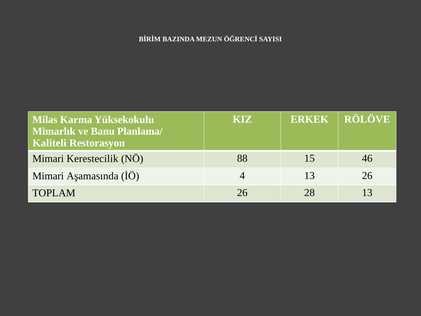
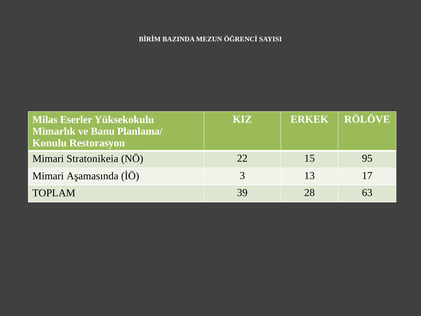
Karma: Karma -> Eserler
Kaliteli: Kaliteli -> Konulu
Kerestecilik: Kerestecilik -> Stratonikeia
88: 88 -> 22
46: 46 -> 95
4: 4 -> 3
13 26: 26 -> 17
TOPLAM 26: 26 -> 39
28 13: 13 -> 63
